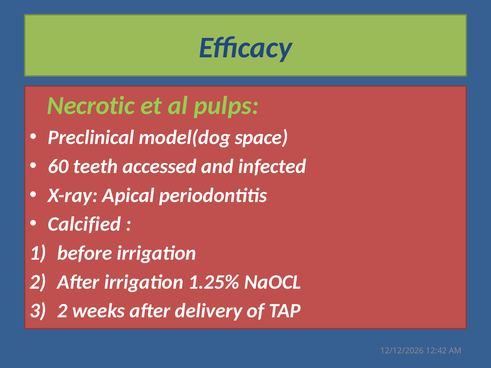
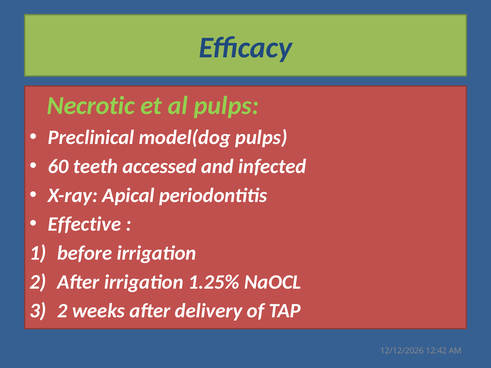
model(dog space: space -> pulps
Calcified: Calcified -> Effective
